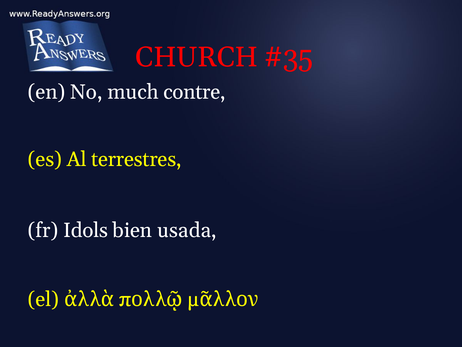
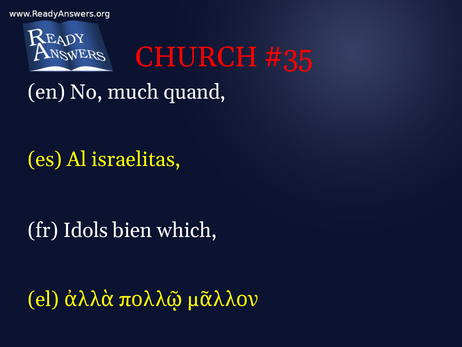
contre: contre -> quand
terrestres: terrestres -> israelitas
usada: usada -> which
